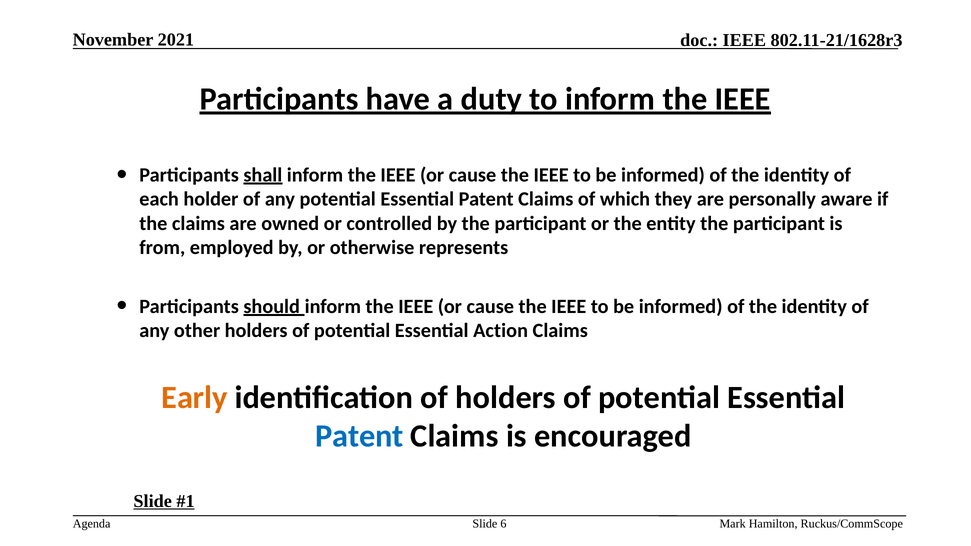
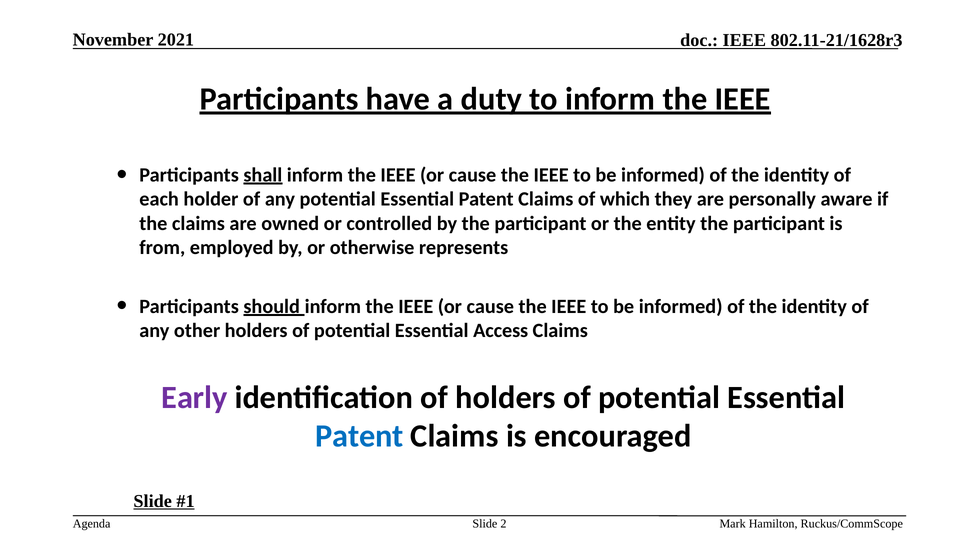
Action: Action -> Access
Early colour: orange -> purple
6: 6 -> 2
